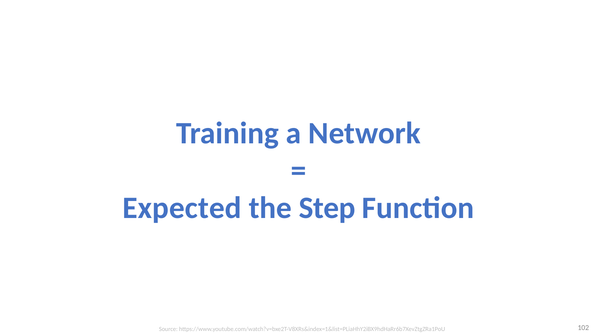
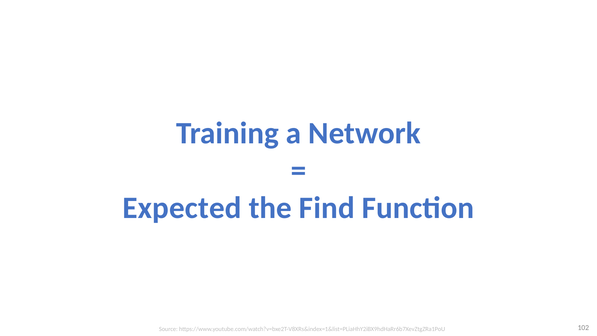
Step: Step -> Find
